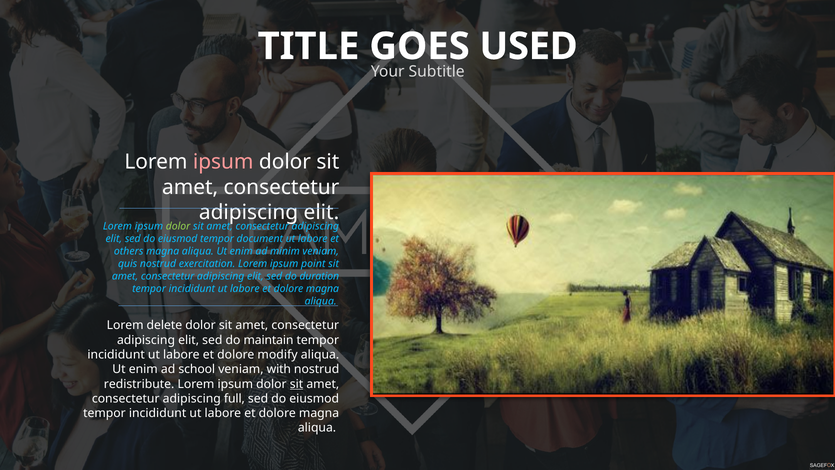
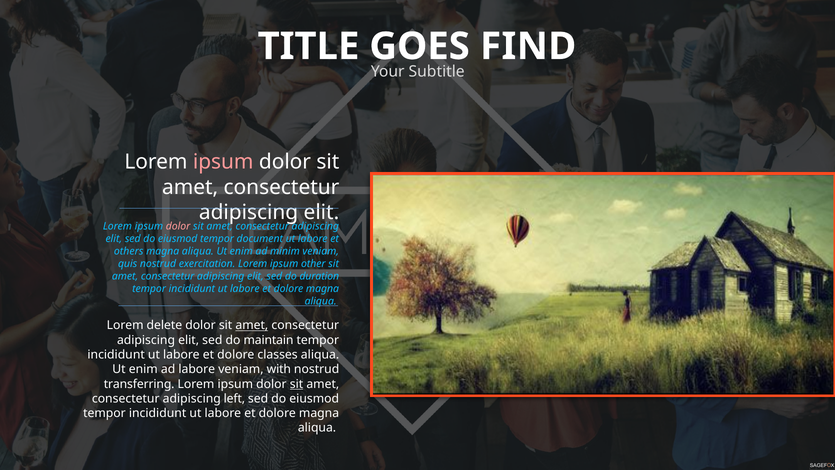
USED: USED -> FIND
dolor at (178, 226) colour: light green -> pink
point: point -> other
amet at (252, 325) underline: none -> present
modify: modify -> classes
ad school: school -> labore
redistribute: redistribute -> transferring
full: full -> left
